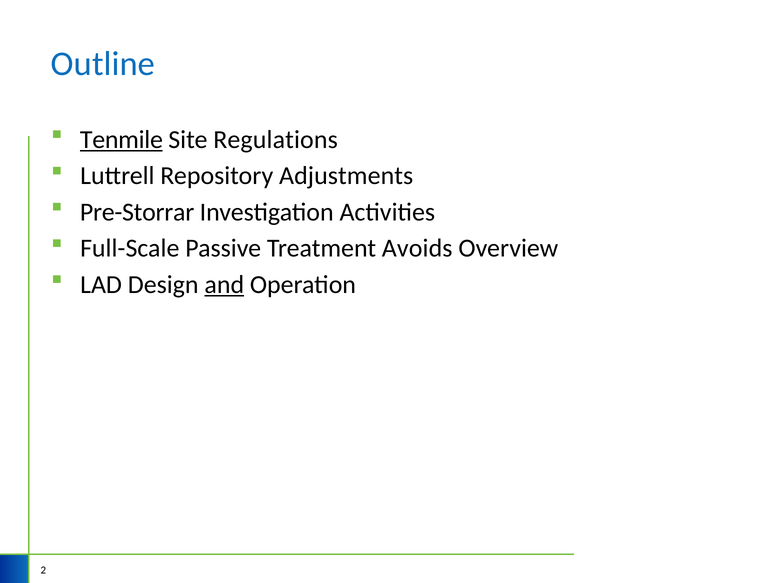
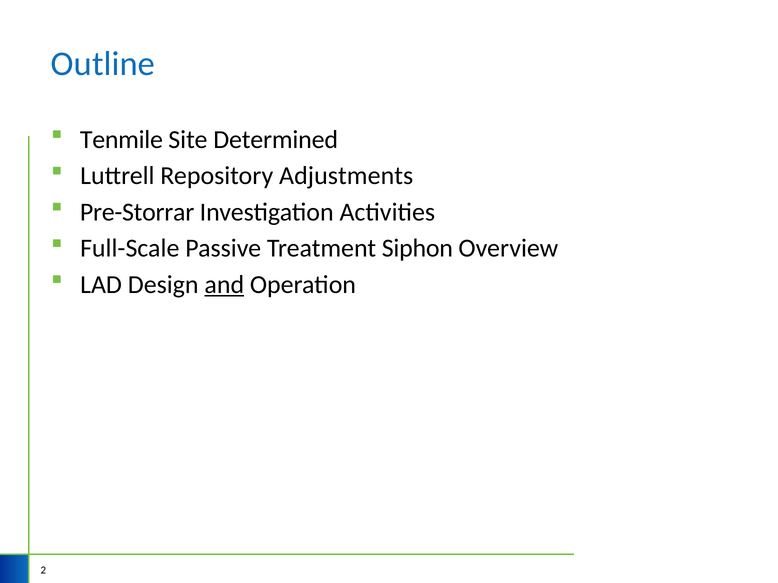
Tenmile underline: present -> none
Regulations: Regulations -> Determined
Avoids: Avoids -> Siphon
